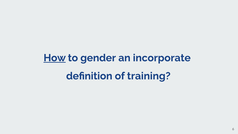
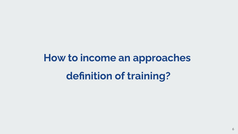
How underline: present -> none
gender: gender -> income
incorporate: incorporate -> approaches
